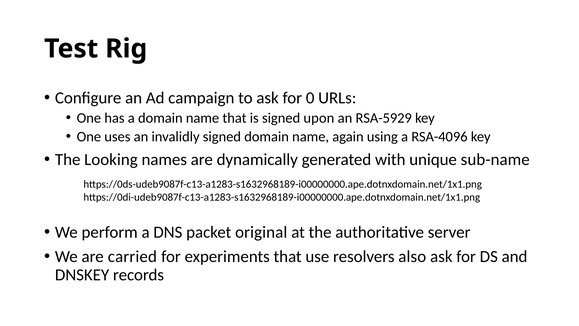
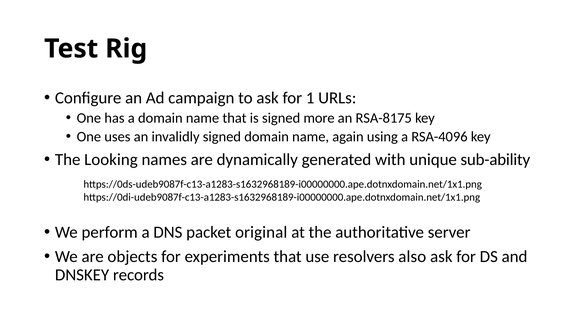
0: 0 -> 1
upon: upon -> more
RSA-5929: RSA-5929 -> RSA-8175
sub-name: sub-name -> sub-ability
carried: carried -> objects
